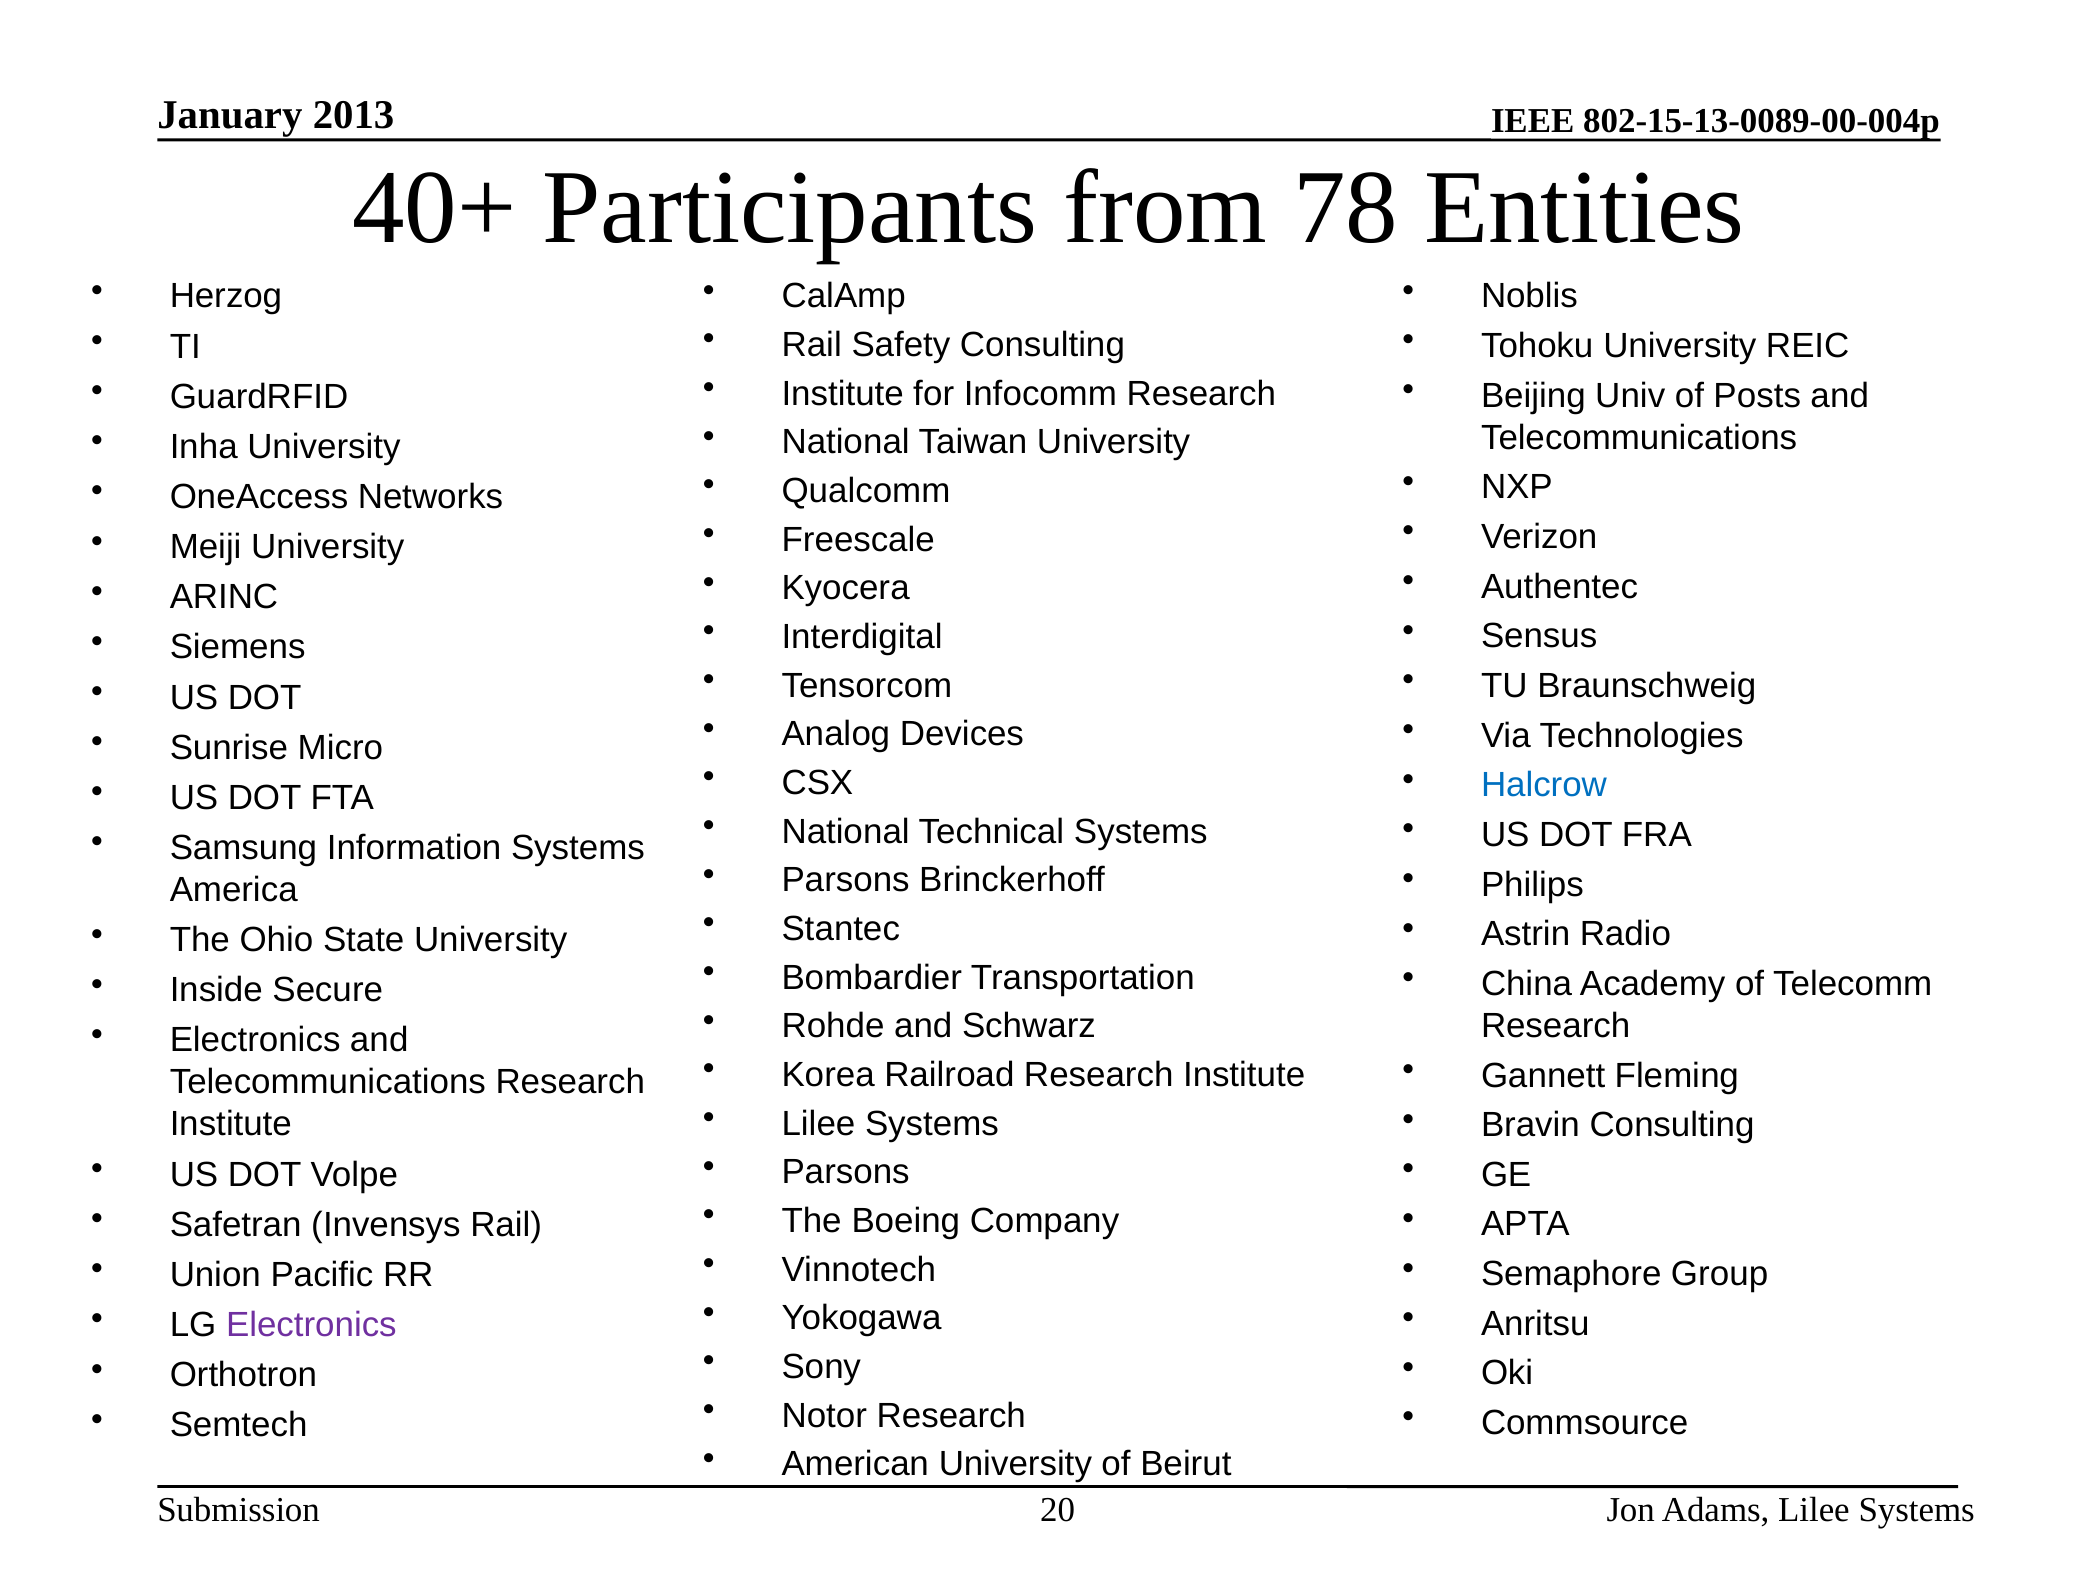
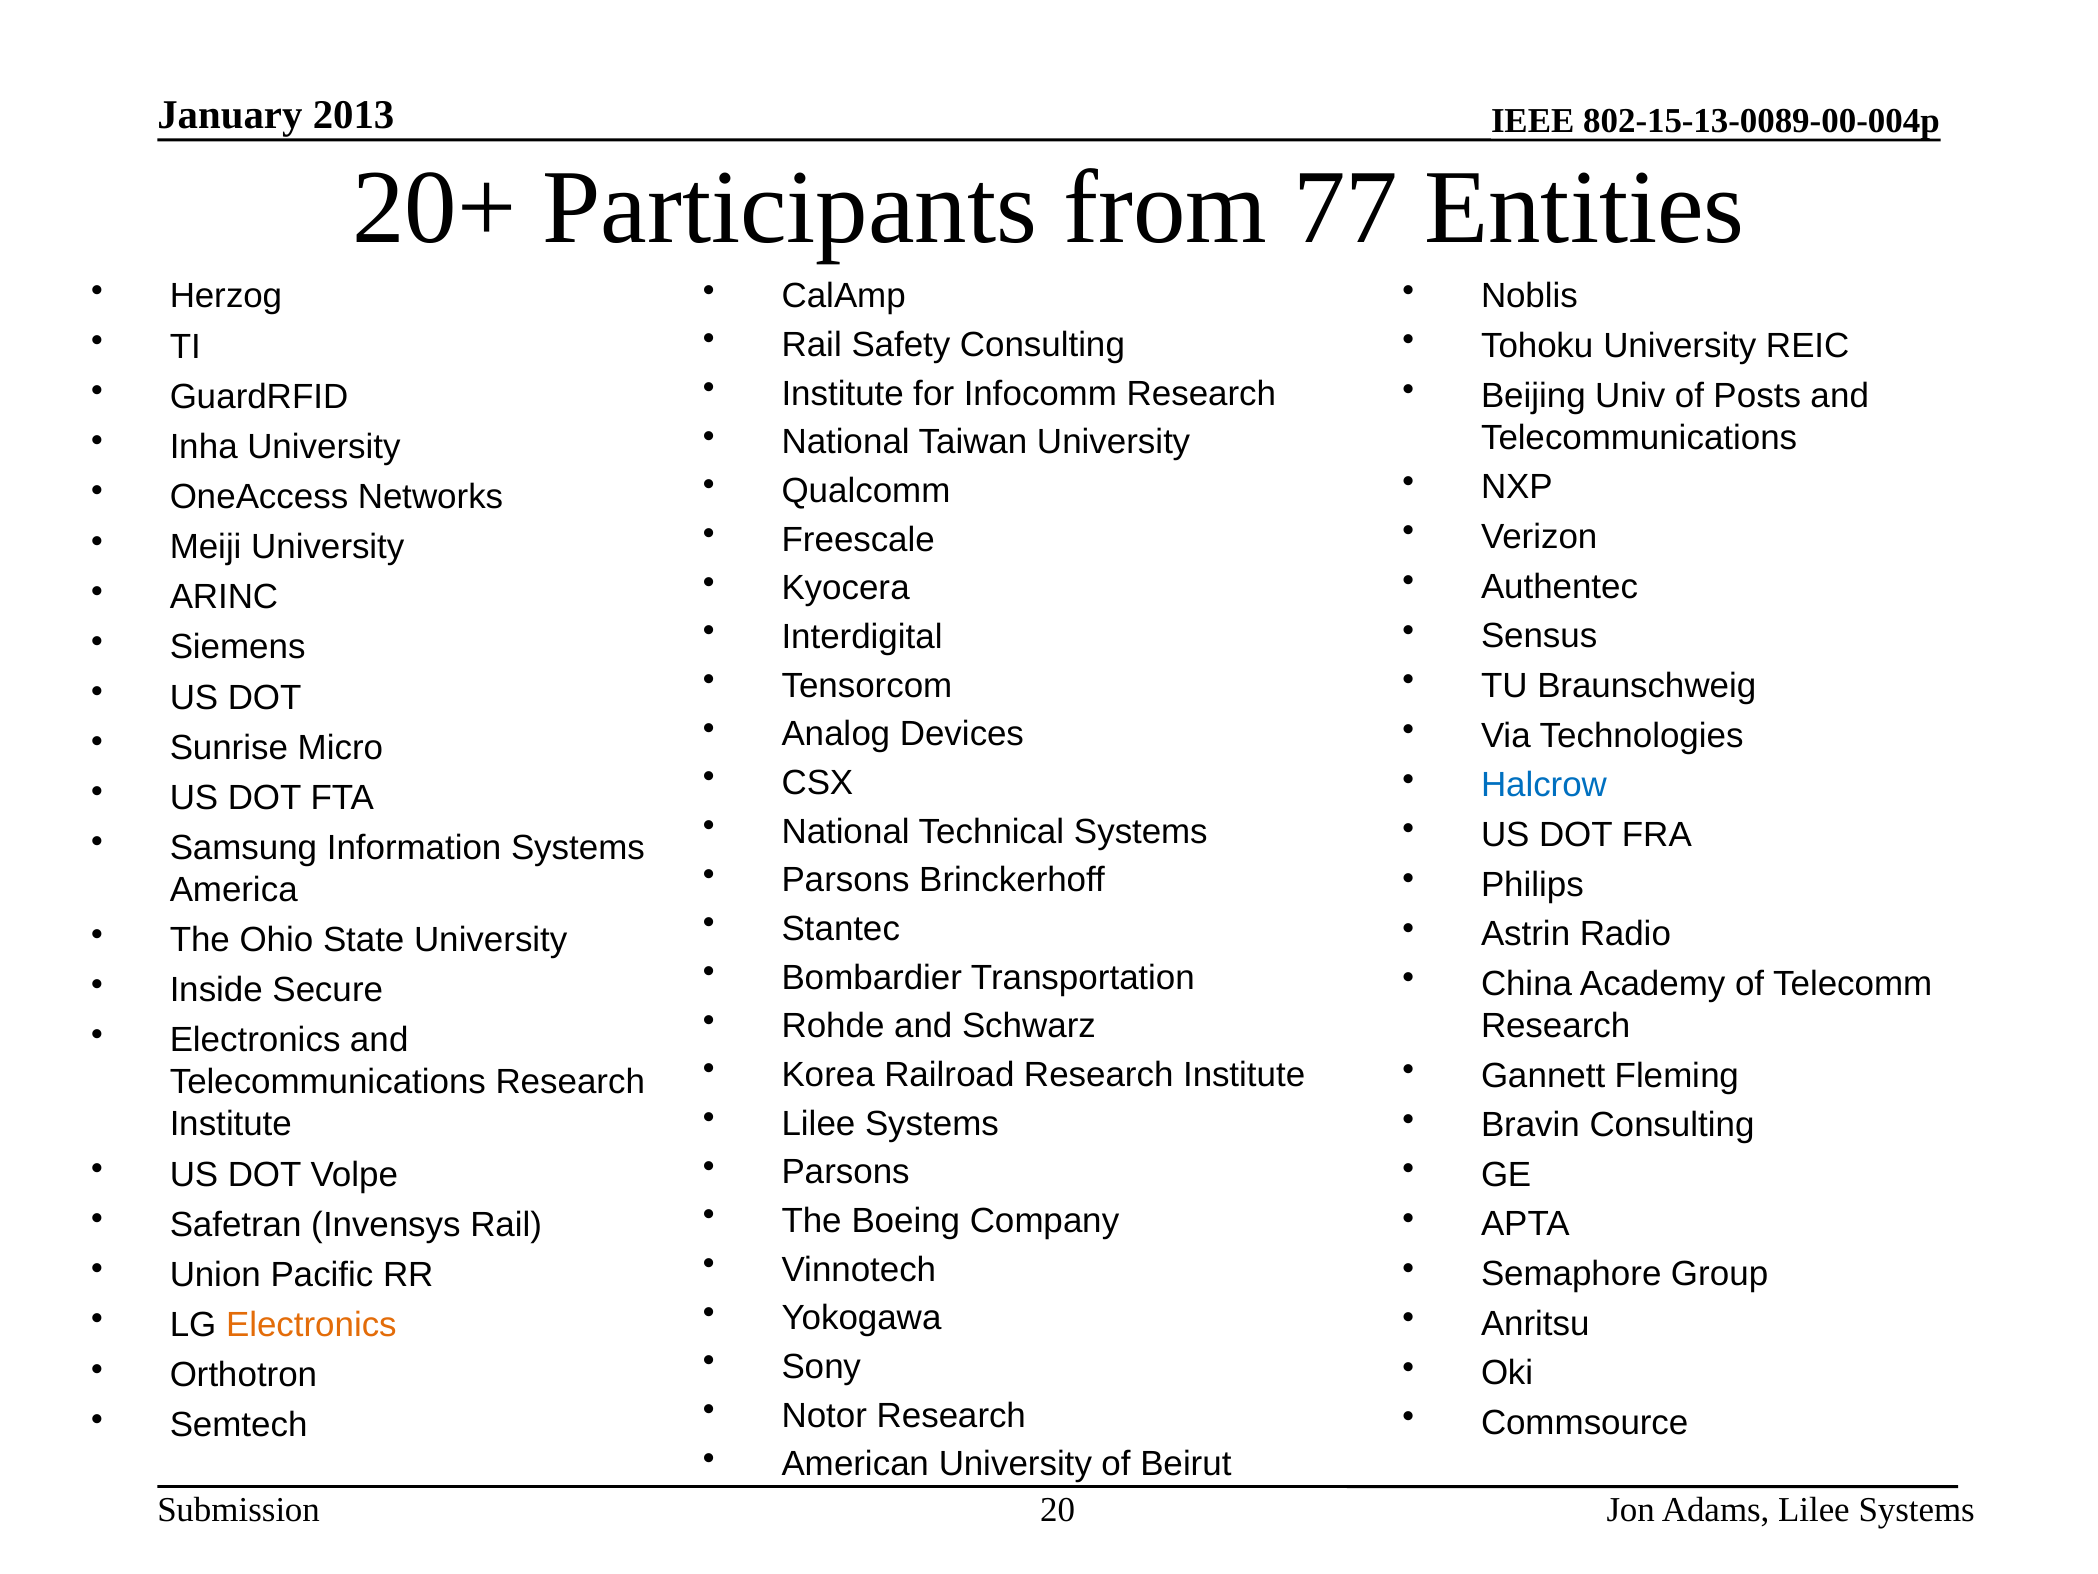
40+: 40+ -> 20+
78: 78 -> 77
Electronics at (311, 1325) colour: purple -> orange
